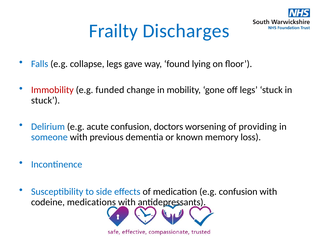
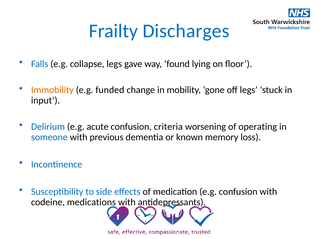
Immobility colour: red -> orange
stuck at (46, 101): stuck -> input
doctors: doctors -> criteria
providing: providing -> operating
